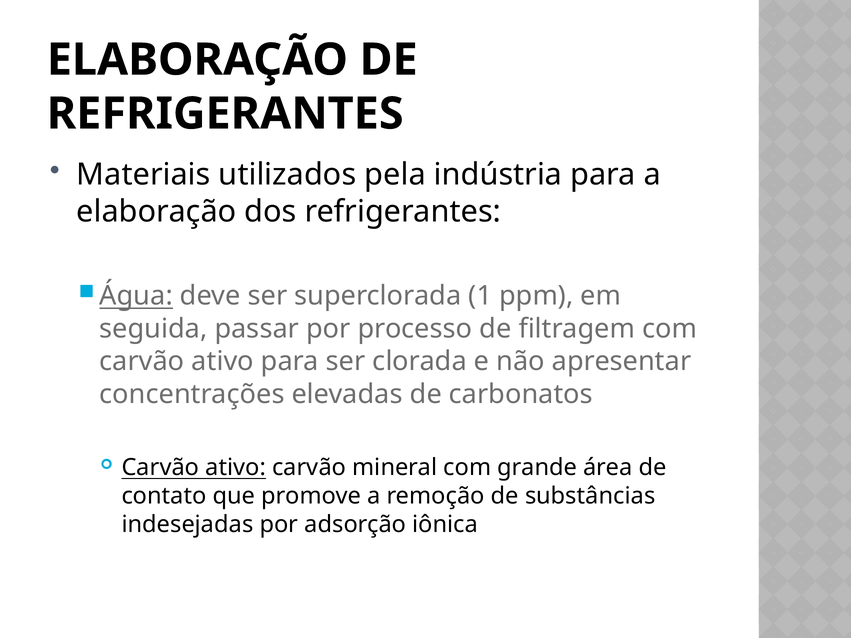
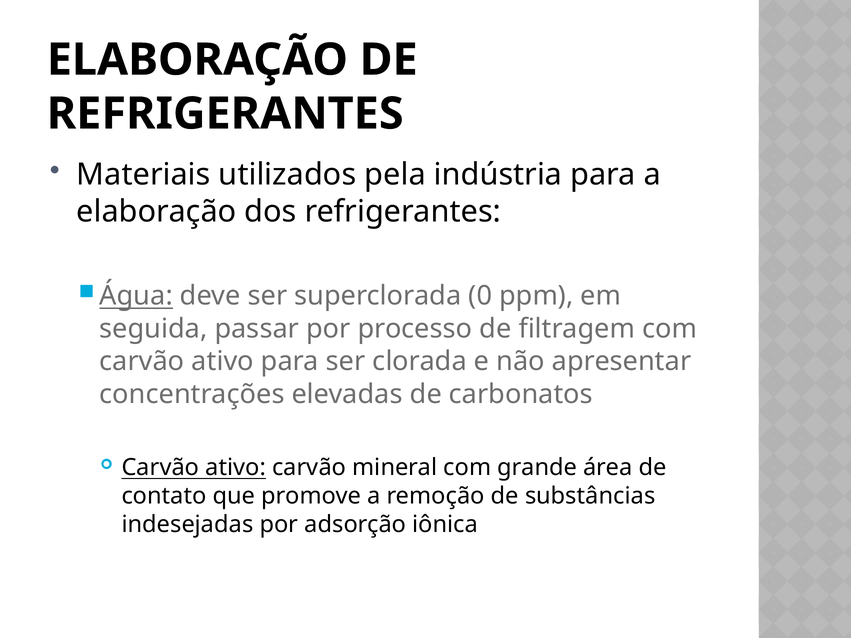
1: 1 -> 0
